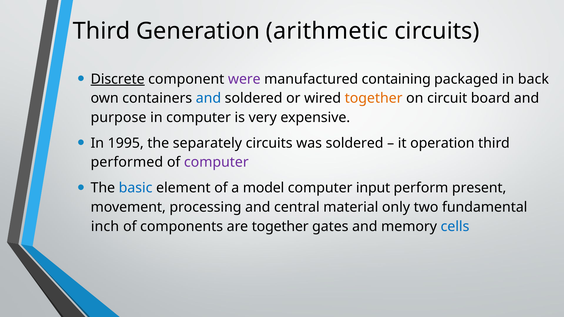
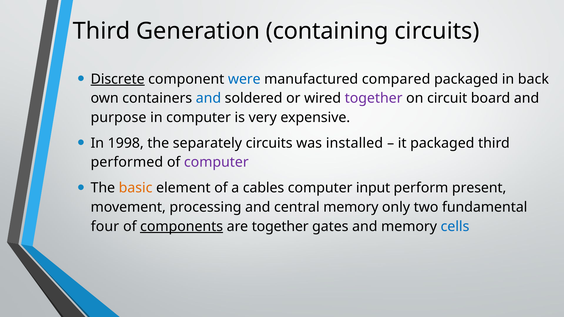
arithmetic: arithmetic -> containing
were colour: purple -> blue
containing: containing -> compared
together at (374, 98) colour: orange -> purple
1995: 1995 -> 1998
was soldered: soldered -> installed
it operation: operation -> packaged
basic colour: blue -> orange
model: model -> cables
central material: material -> memory
inch: inch -> four
components underline: none -> present
